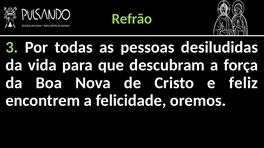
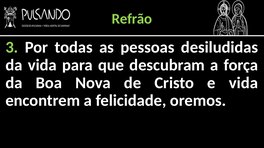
feliz at (243, 83): feliz -> vida
